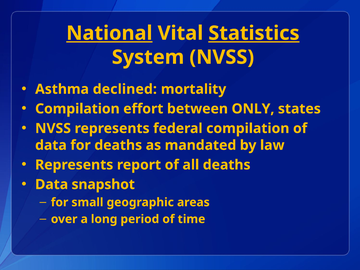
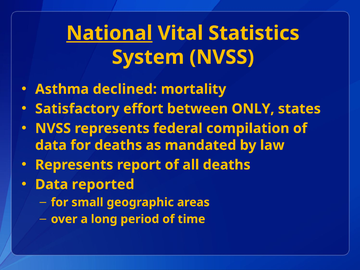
Statistics underline: present -> none
Compilation at (77, 109): Compilation -> Satisfactory
snapshot: snapshot -> reported
